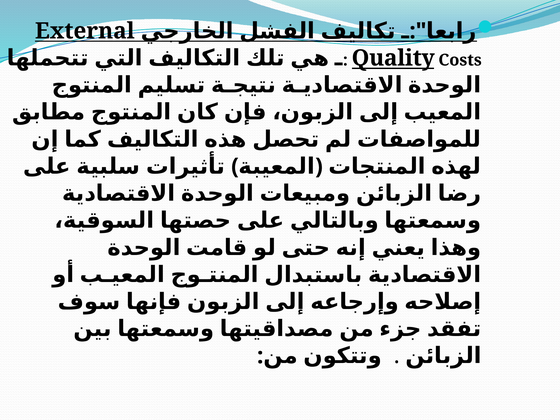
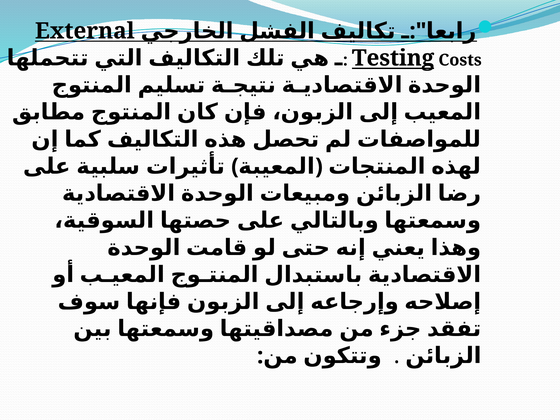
Quality: Quality -> Testing
